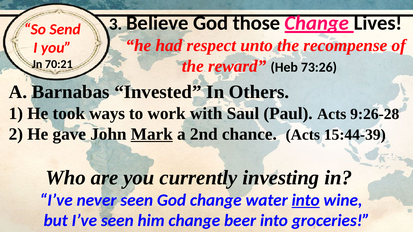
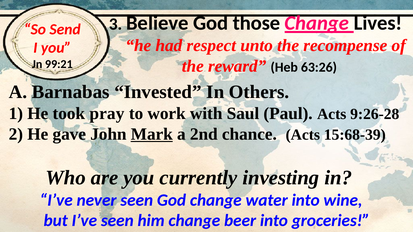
73:26: 73:26 -> 63:26
70:21: 70:21 -> 99:21
ways: ways -> pray
15:44-39: 15:44-39 -> 15:68-39
into at (306, 200) underline: present -> none
